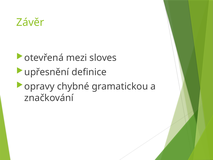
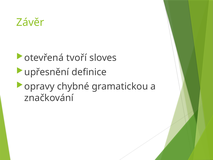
mezi: mezi -> tvoří
